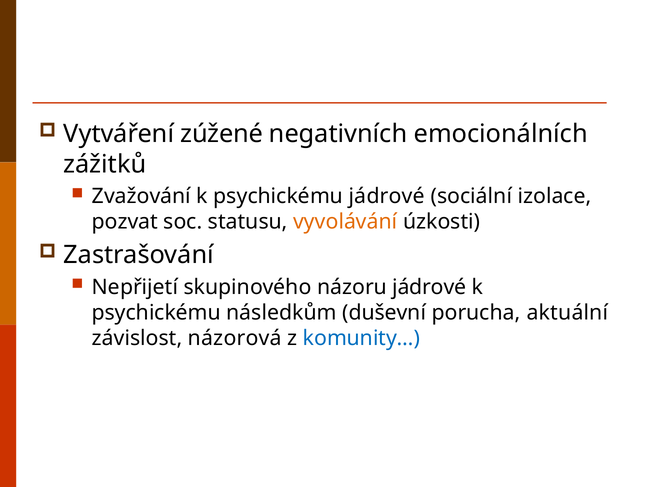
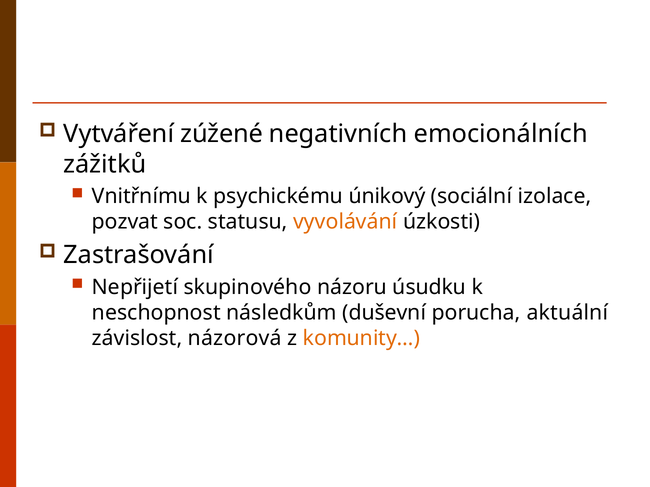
Zvažování: Zvažování -> Vnitřnímu
psychickému jádrové: jádrové -> únikový
názoru jádrové: jádrové -> úsudku
psychickému at (156, 313): psychickému -> neschopnost
komunity… colour: blue -> orange
